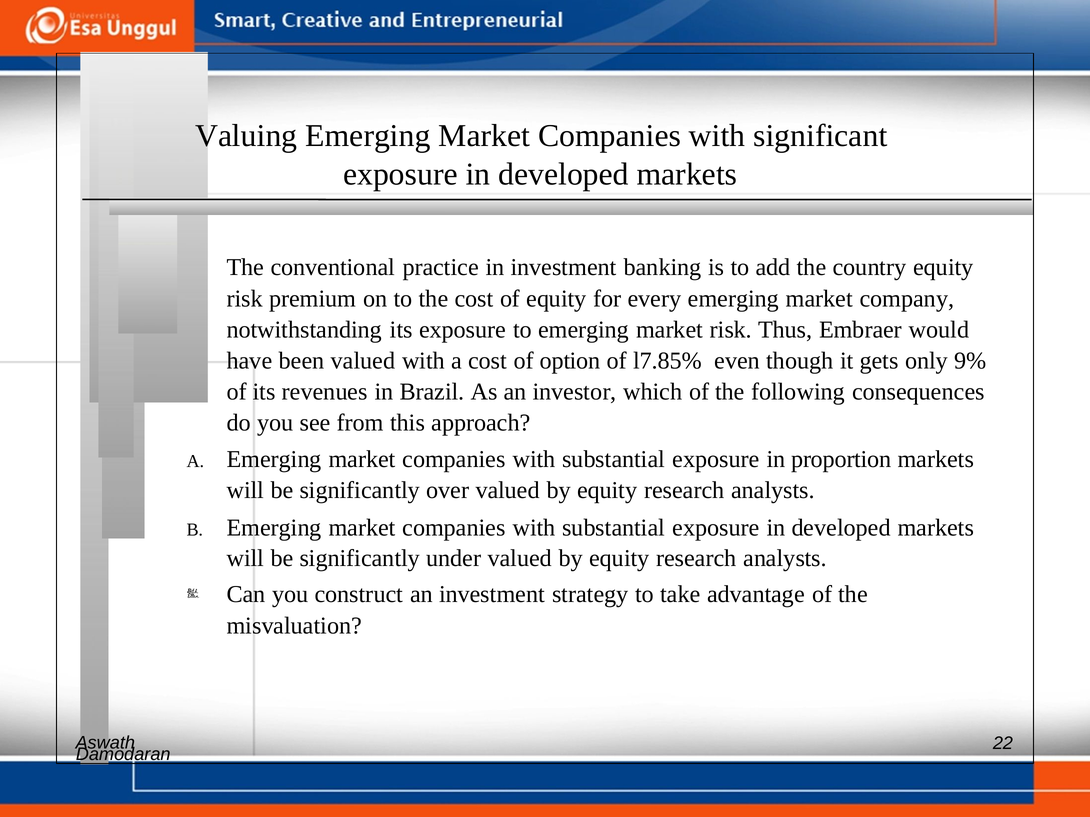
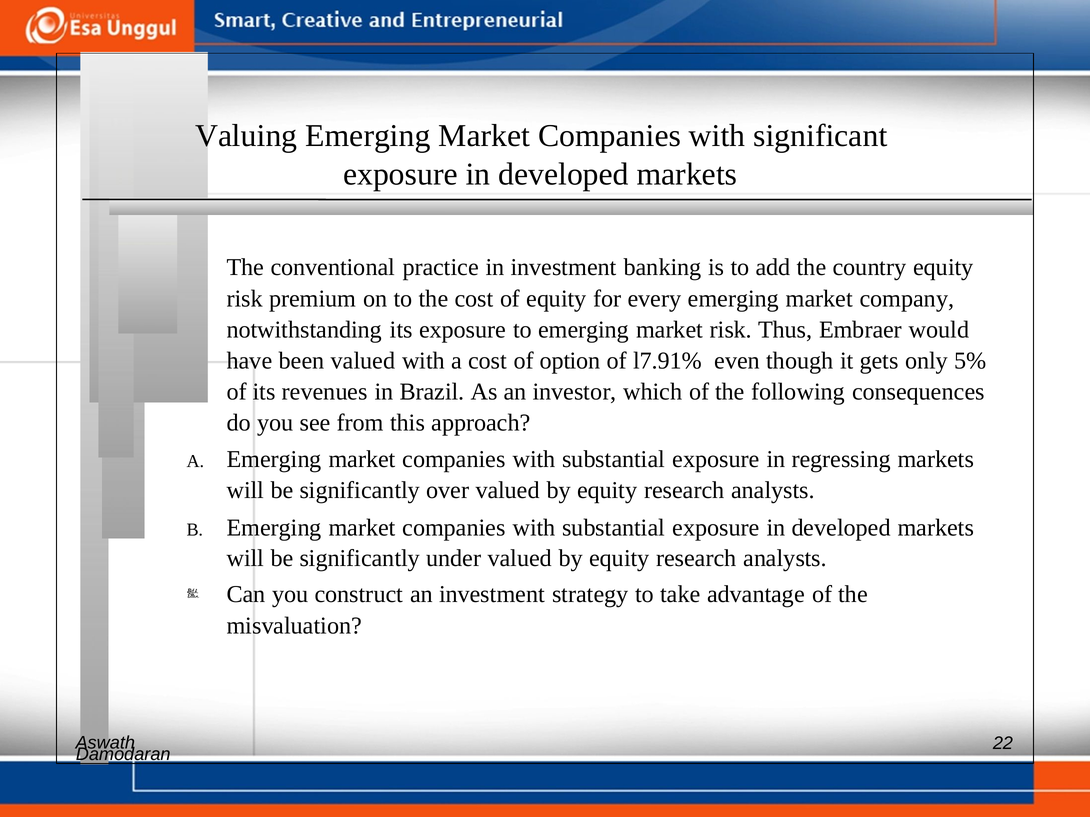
l7.85%: l7.85% -> l7.91%
9%: 9% -> 5%
proportion: proportion -> regressing
